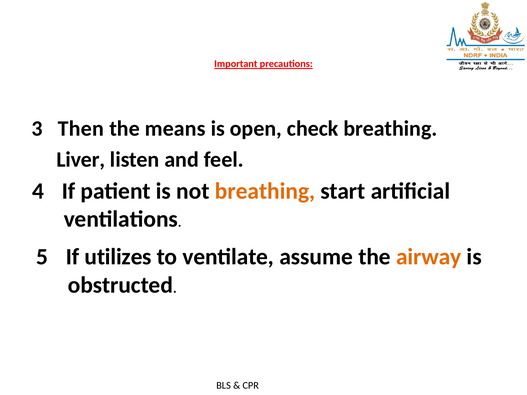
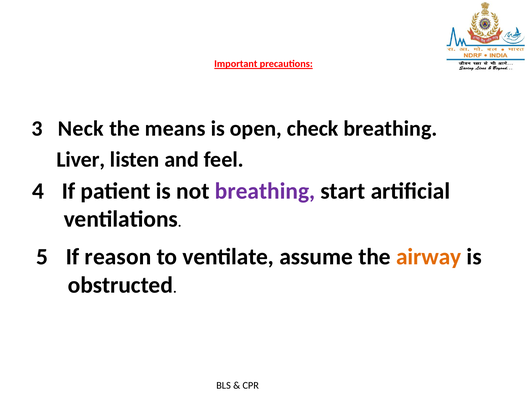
Then: Then -> Neck
breathing at (265, 191) colour: orange -> purple
utilizes: utilizes -> reason
